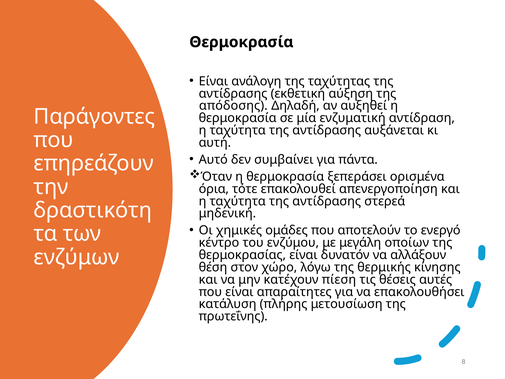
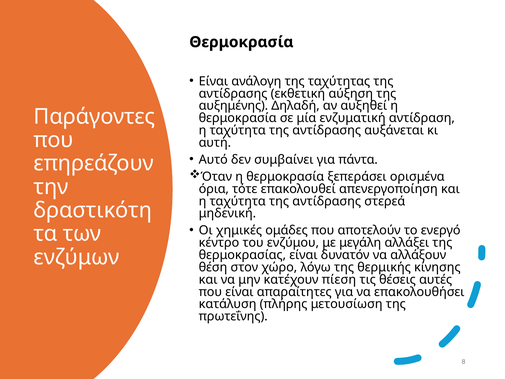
απόδοσης: απόδοσης -> αυξημένης
οποίων: οποίων -> αλλάξει
